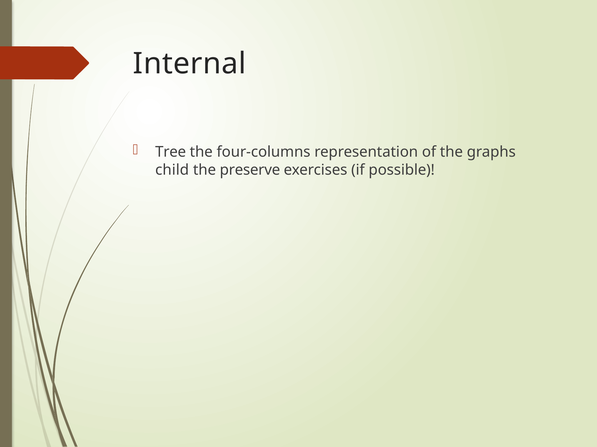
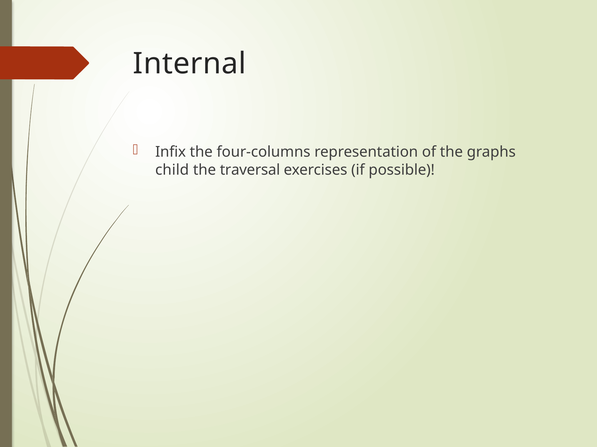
Tree: Tree -> Infix
preserve: preserve -> traversal
